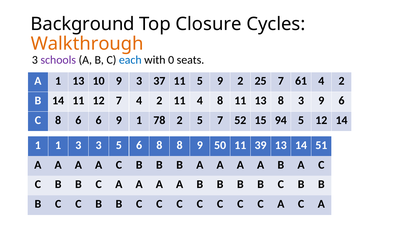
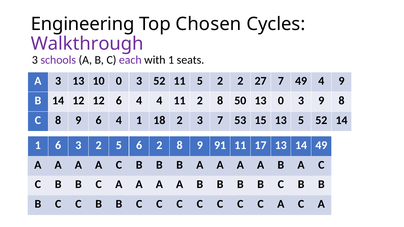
Background: Background -> Engineering
Closure: Closure -> Chosen
Walkthrough colour: orange -> purple
each colour: blue -> purple
with 0: 0 -> 1
A 1: 1 -> 3
10 9: 9 -> 0
3 37: 37 -> 52
5 9: 9 -> 2
25: 25 -> 27
7 61: 61 -> 49
2 at (342, 81): 2 -> 9
14 11: 11 -> 12
12 7: 7 -> 6
2 at (159, 101): 2 -> 4
11 4: 4 -> 2
8 11: 11 -> 50
13 8: 8 -> 0
9 6: 6 -> 8
C 8 6: 6 -> 9
9 at (119, 121): 9 -> 4
78: 78 -> 18
2 5: 5 -> 3
52: 52 -> 53
15 94: 94 -> 13
5 12: 12 -> 52
1 1: 1 -> 6
3 3: 3 -> 2
6 8: 8 -> 2
50: 50 -> 91
39: 39 -> 17
14 51: 51 -> 49
